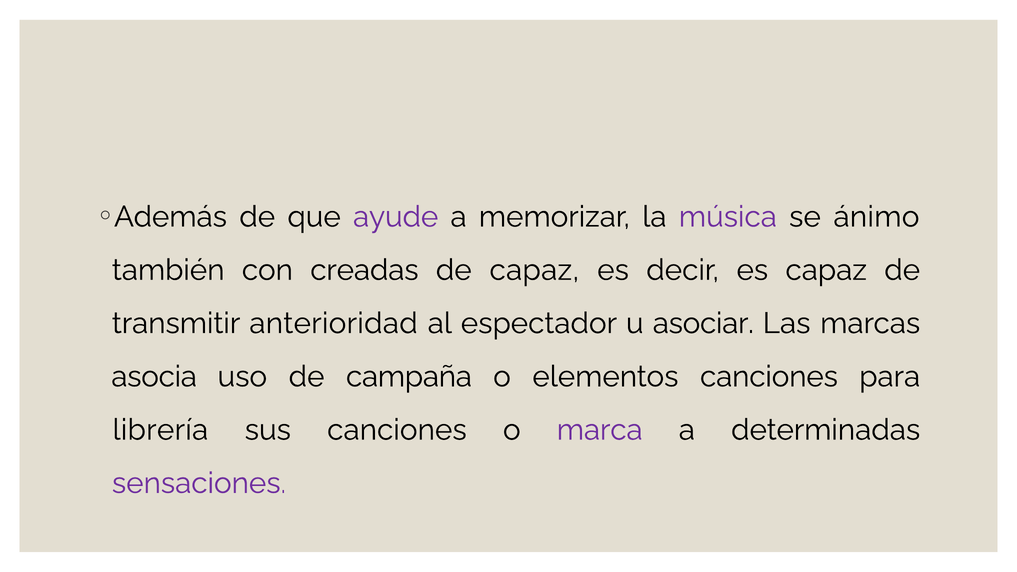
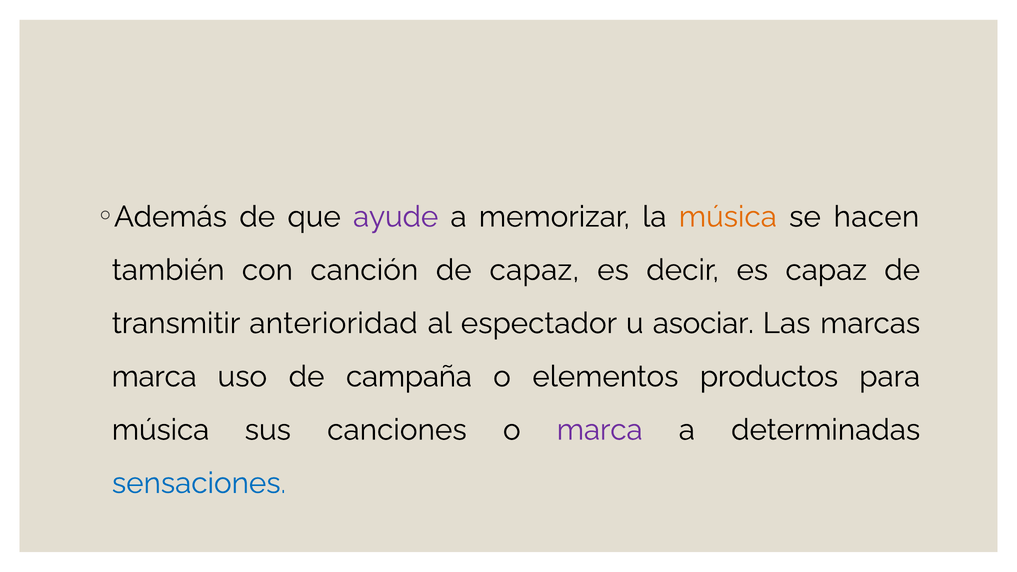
música at (728, 217) colour: purple -> orange
ánimo: ánimo -> hacen
creadas: creadas -> canción
asocia at (154, 377): asocia -> marca
elementos canciones: canciones -> productos
librería at (160, 430): librería -> música
sensaciones colour: purple -> blue
